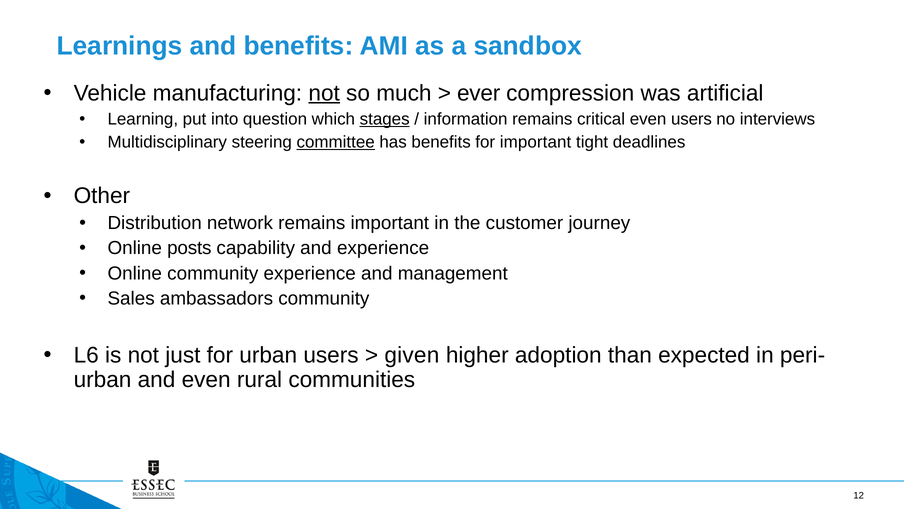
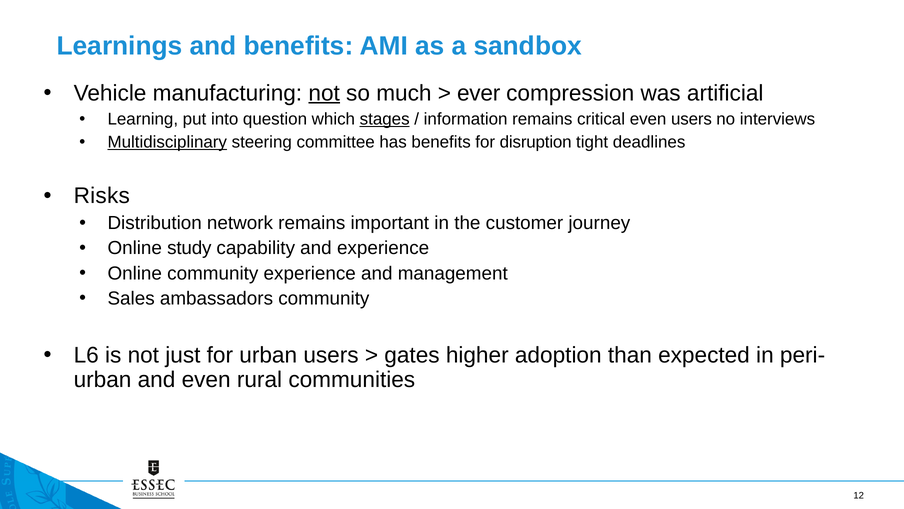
Multidisciplinary underline: none -> present
committee underline: present -> none
for important: important -> disruption
Other: Other -> Risks
posts: posts -> study
given: given -> gates
